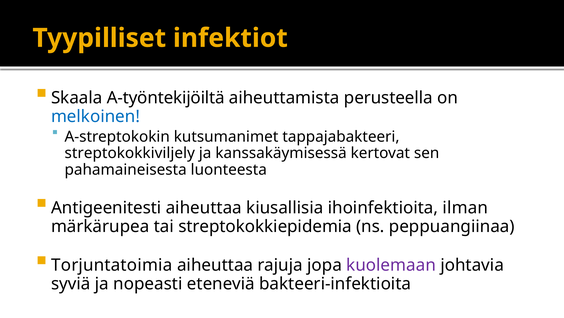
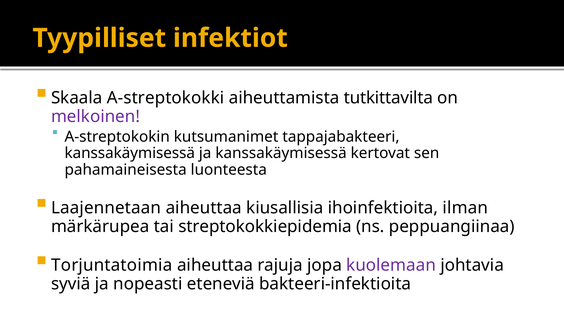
A-työntekijöiltä: A-työntekijöiltä -> A-streptokokki
perusteella: perusteella -> tutkittavilta
melkoinen colour: blue -> purple
streptokokkiviljely at (130, 153): streptokokkiviljely -> kanssakäymisessä
Antigeenitesti: Antigeenitesti -> Laajennetaan
